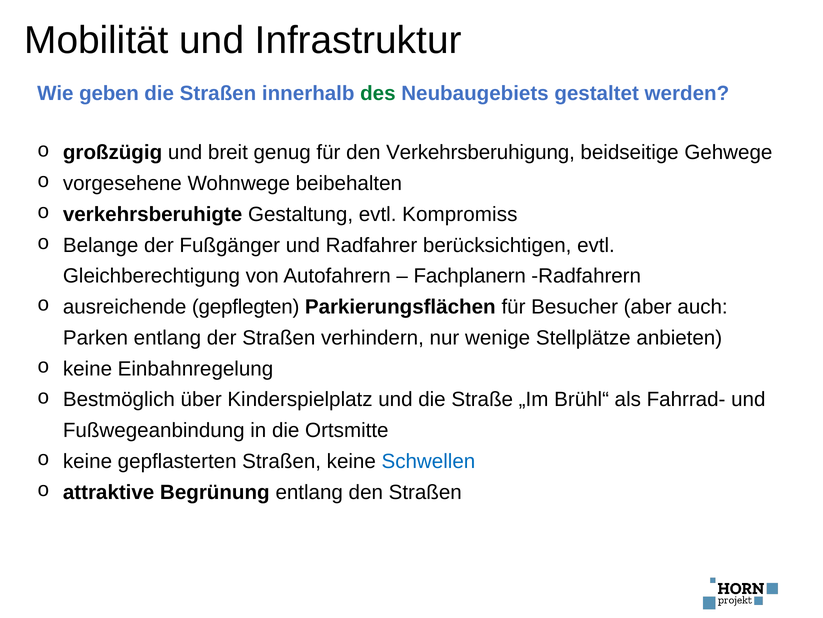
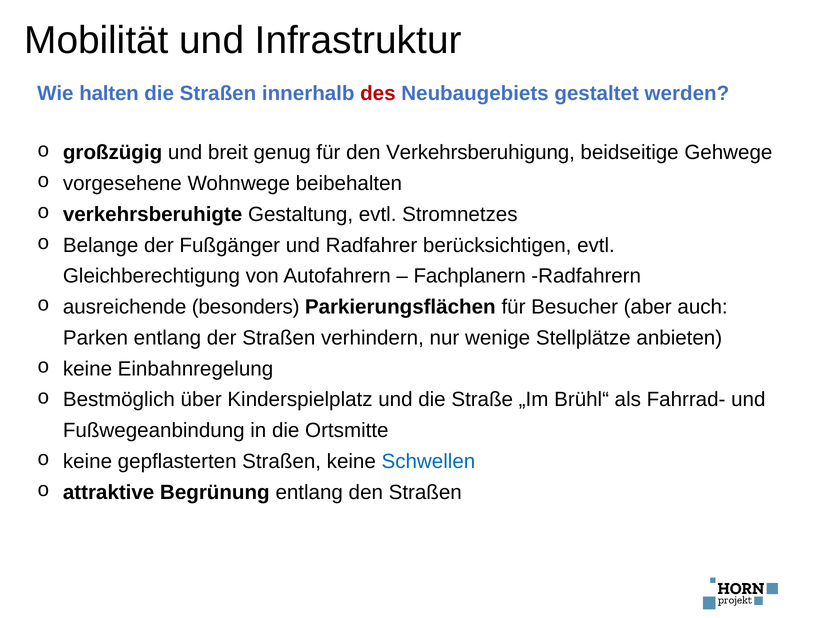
geben: geben -> halten
des colour: green -> red
Kompromiss: Kompromiss -> Stromnetzes
gepflegten: gepflegten -> besonders
